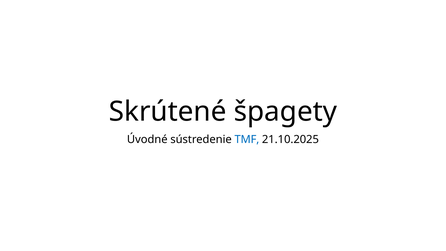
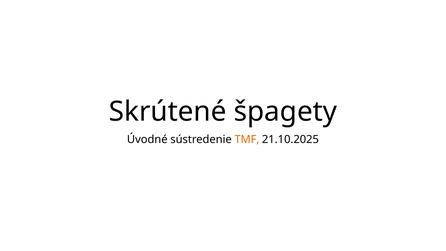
TMF colour: blue -> orange
